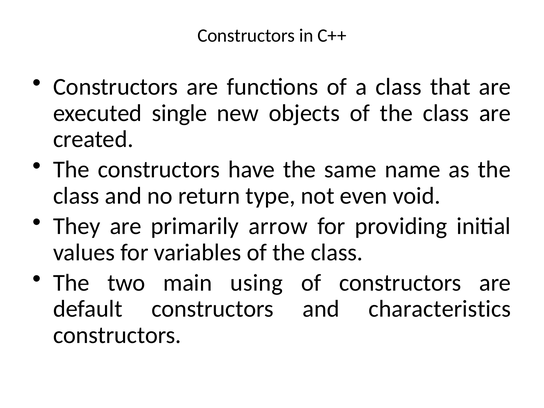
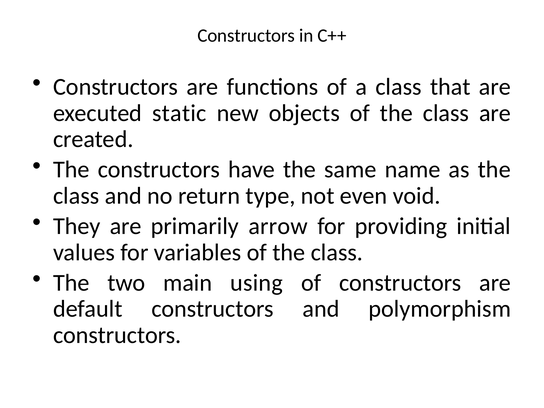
single: single -> static
characteristics: characteristics -> polymorphism
